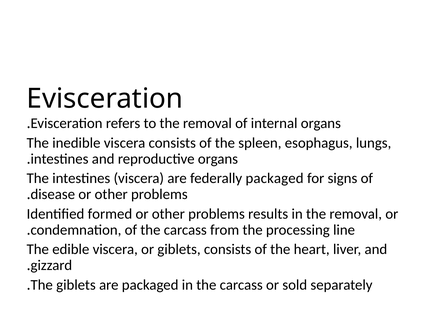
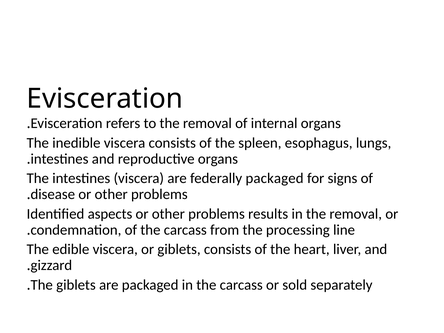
formed: formed -> aspects
